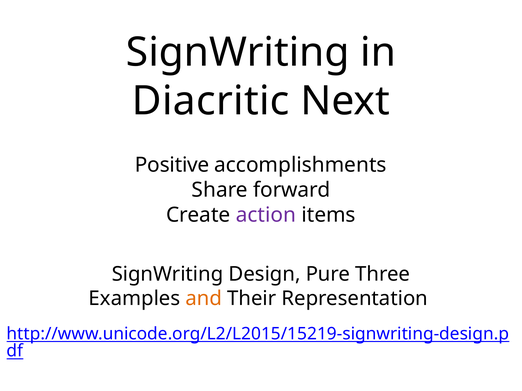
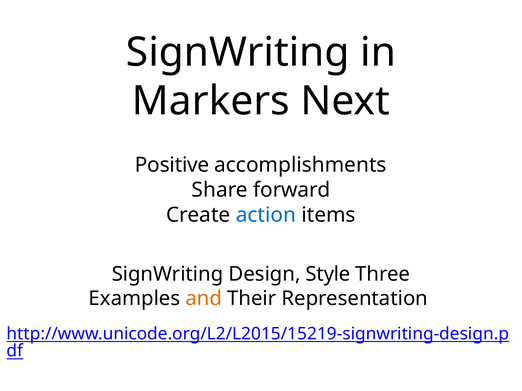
Diacritic: Diacritic -> Markers
action colour: purple -> blue
Pure: Pure -> Style
